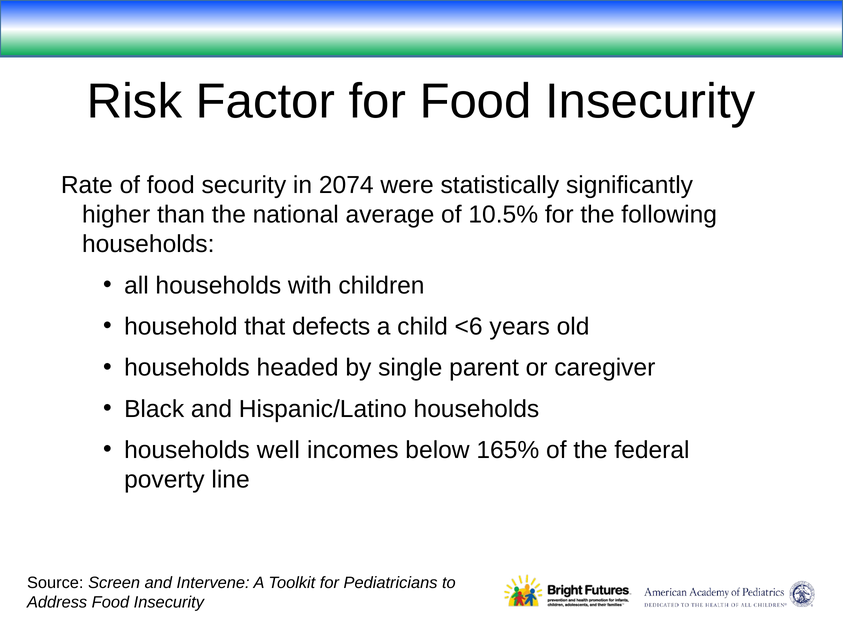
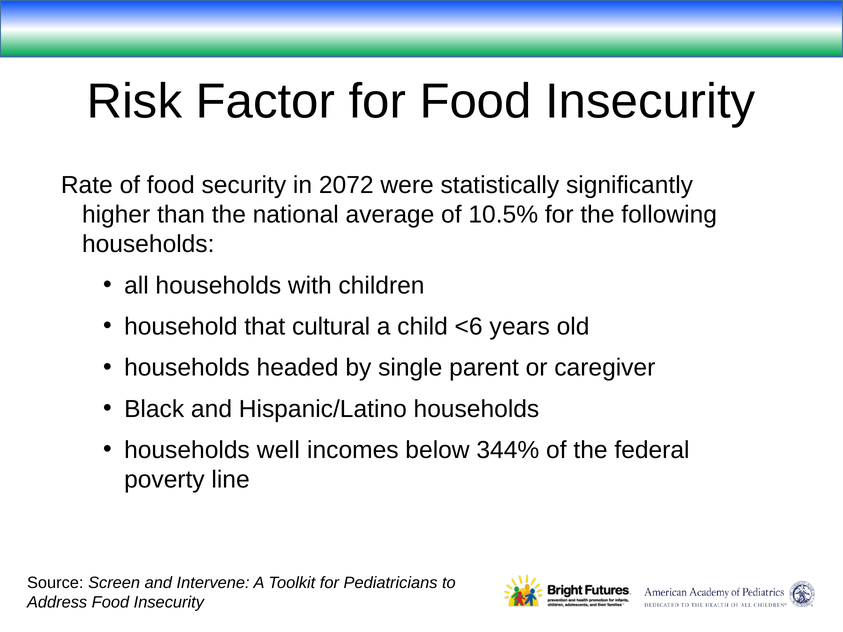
2074: 2074 -> 2072
defects: defects -> cultural
165%: 165% -> 344%
